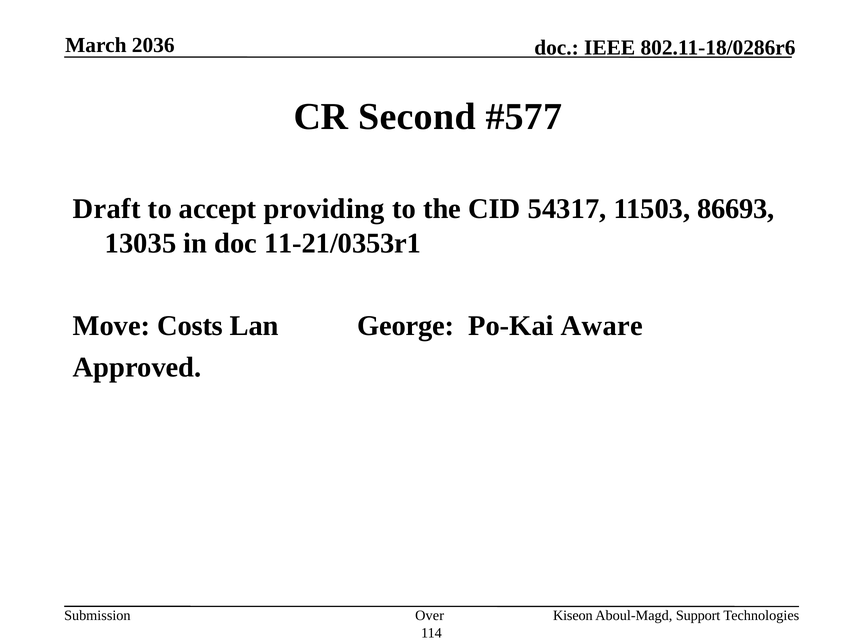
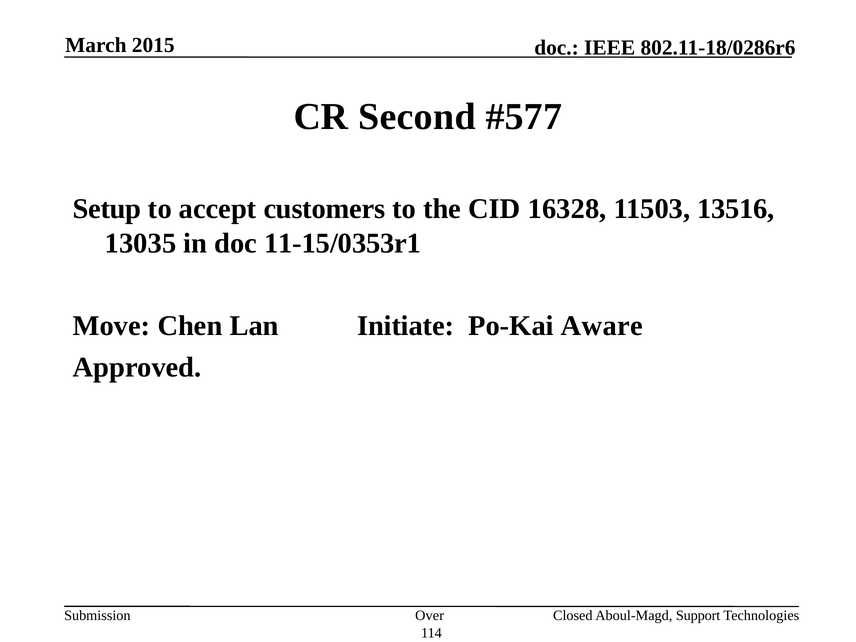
2036: 2036 -> 2015
Draft: Draft -> Setup
providing: providing -> customers
54317: 54317 -> 16328
86693: 86693 -> 13516
11-21/0353r1: 11-21/0353r1 -> 11-15/0353r1
Costs: Costs -> Chen
George: George -> Initiate
Kiseon: Kiseon -> Closed
